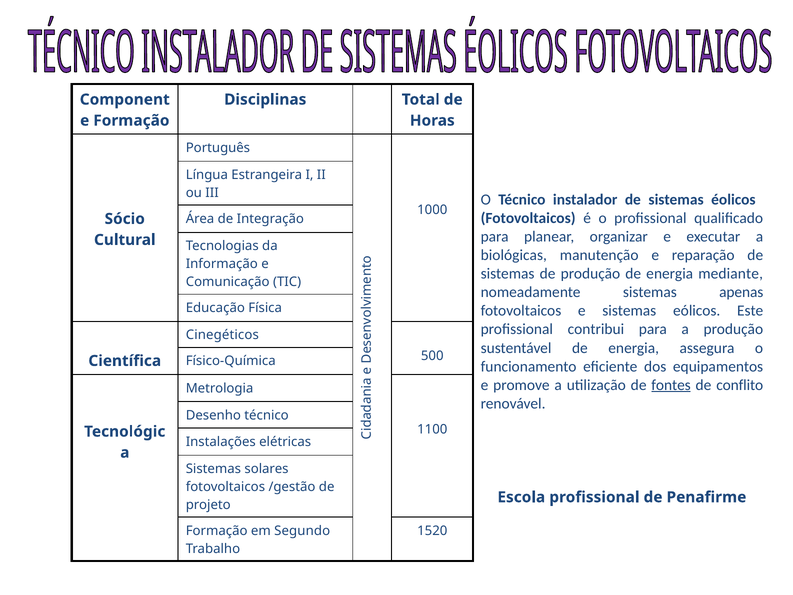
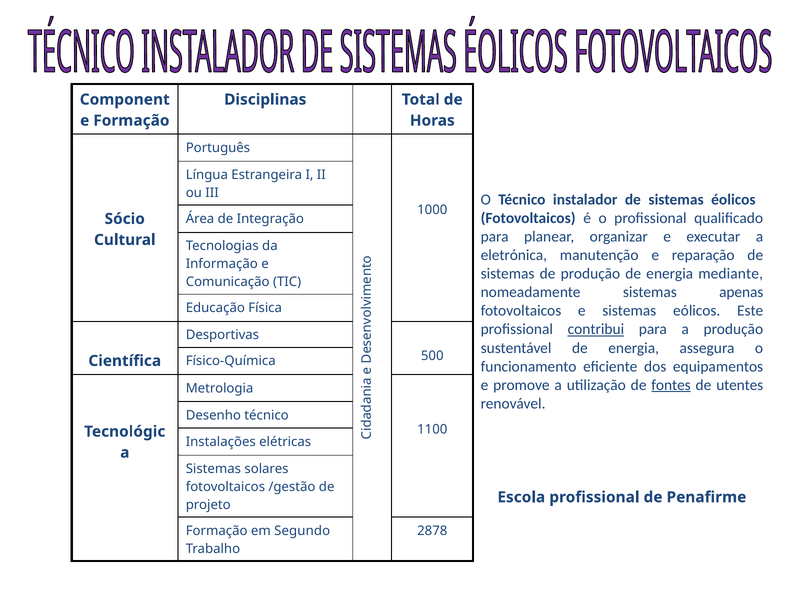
biológicas: biológicas -> eletrónica
contribui underline: none -> present
Cinegéticos: Cinegéticos -> Desportivas
conflito: conflito -> utentes
1520: 1520 -> 2878
